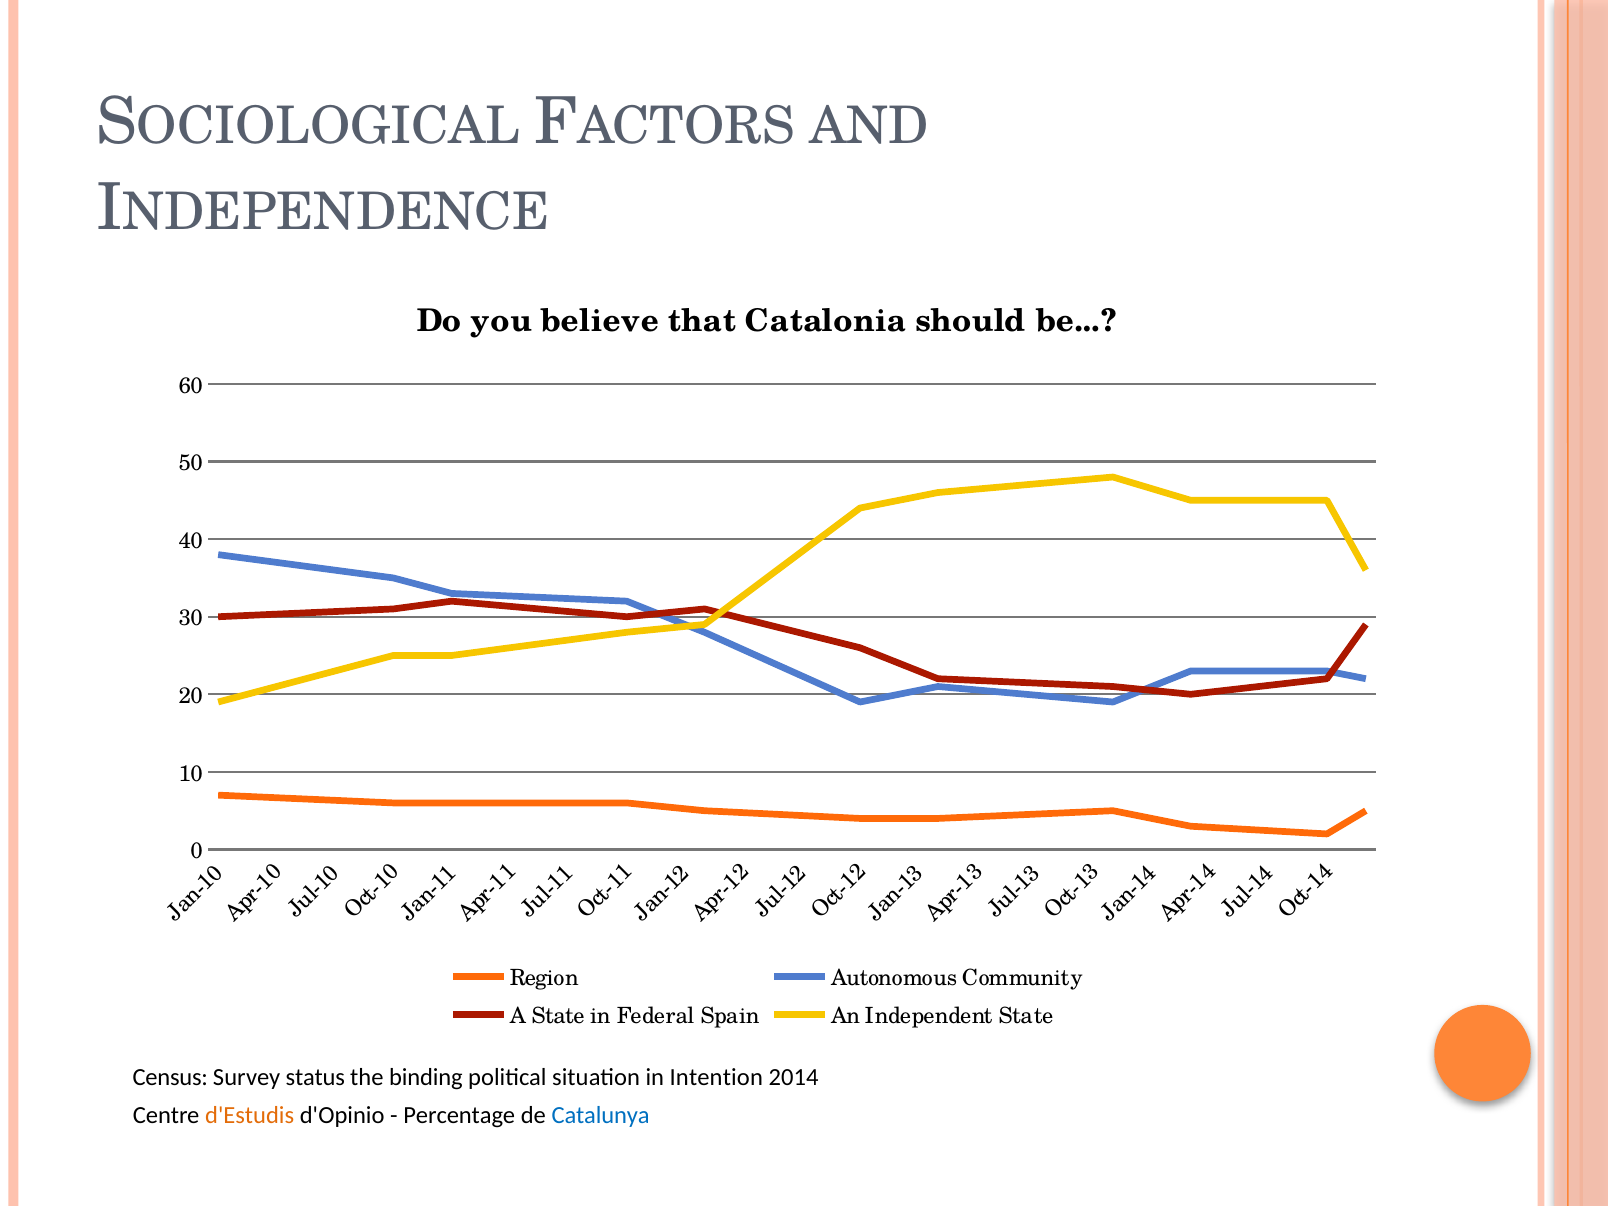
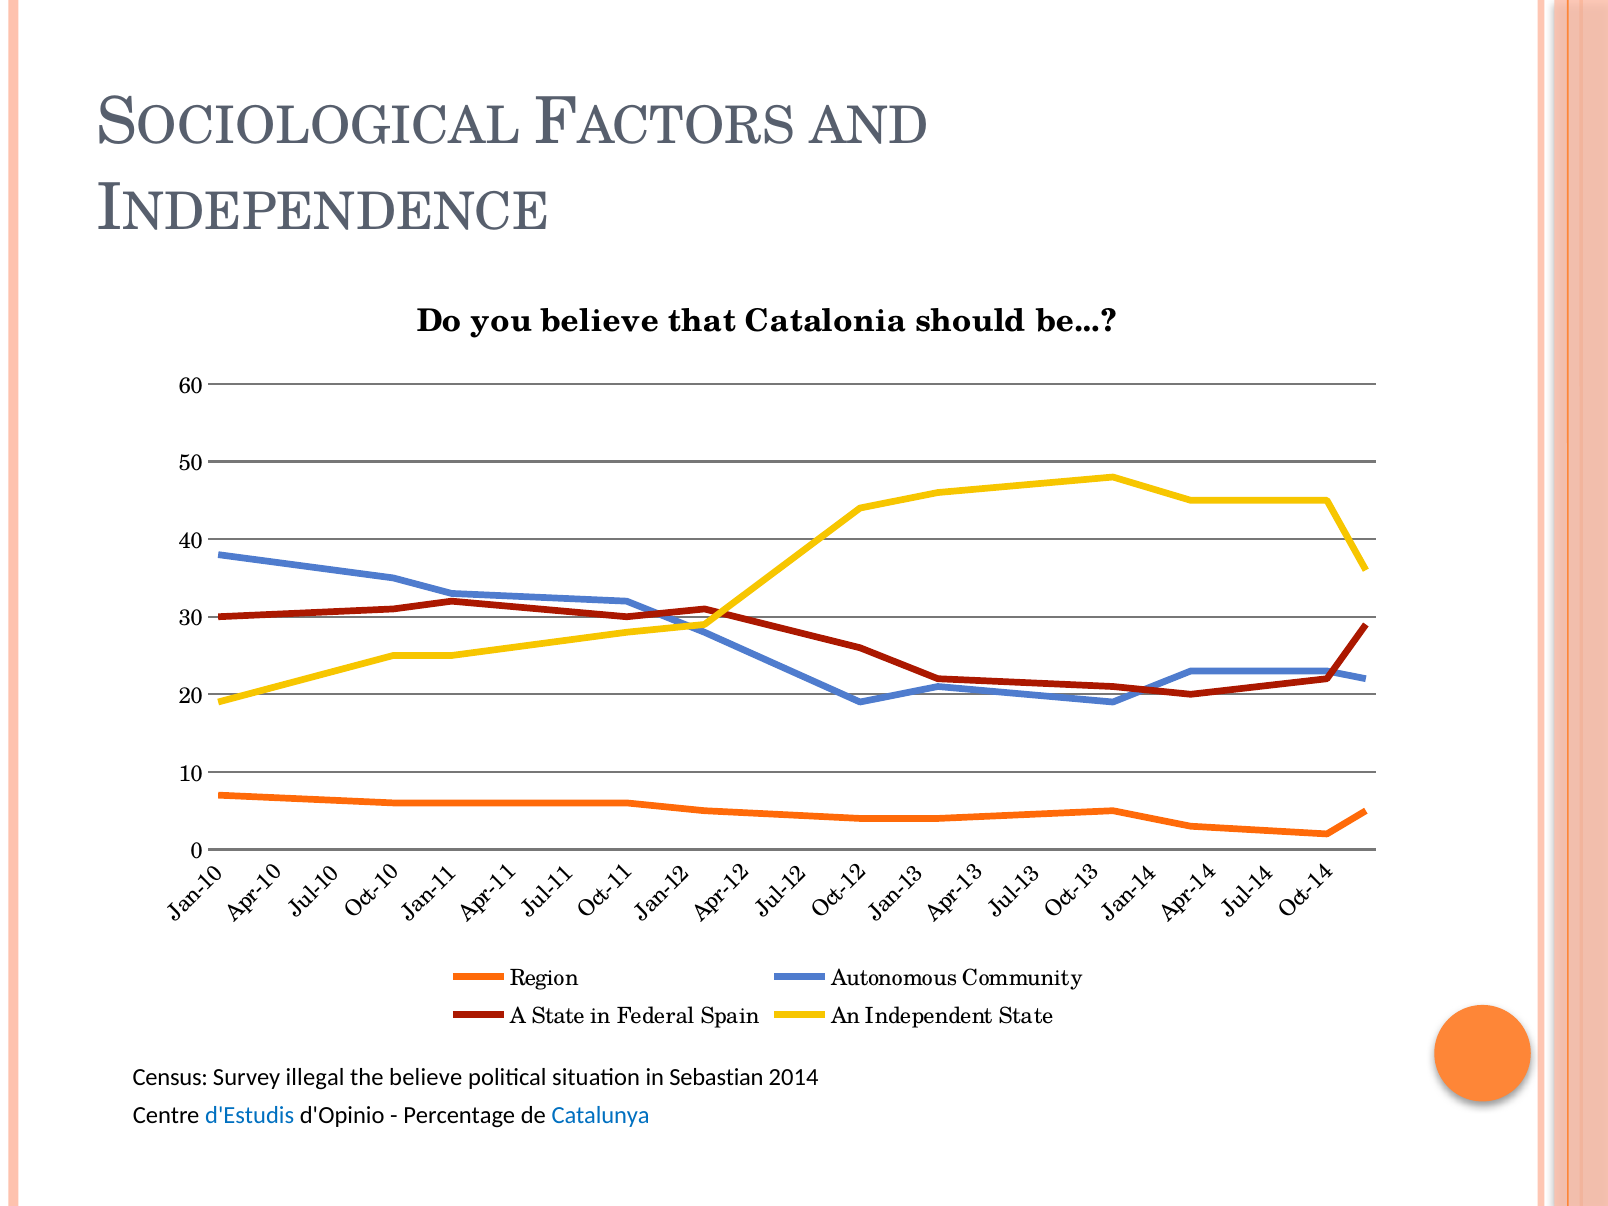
status: status -> illegal
the binding: binding -> believe
Intention: Intention -> Sebastian
d'Estudis colour: orange -> blue
